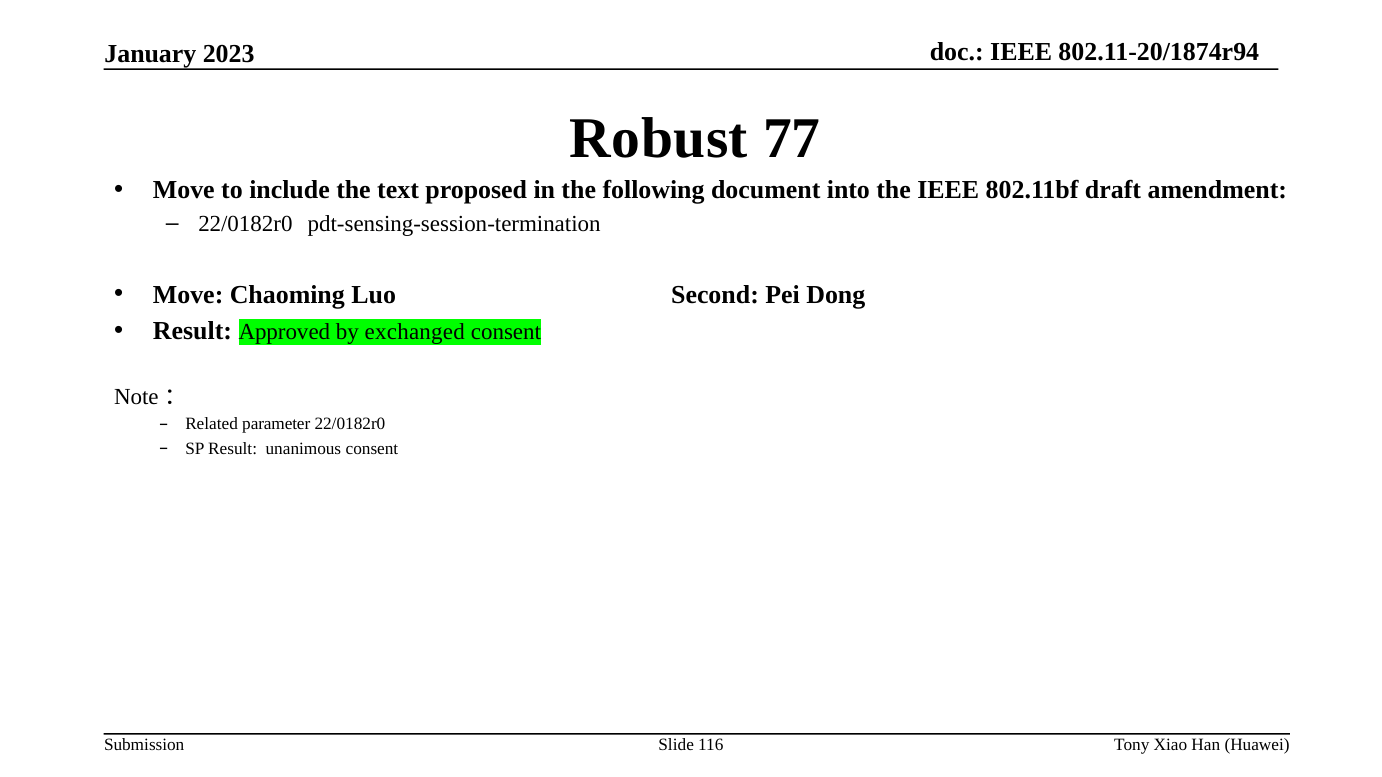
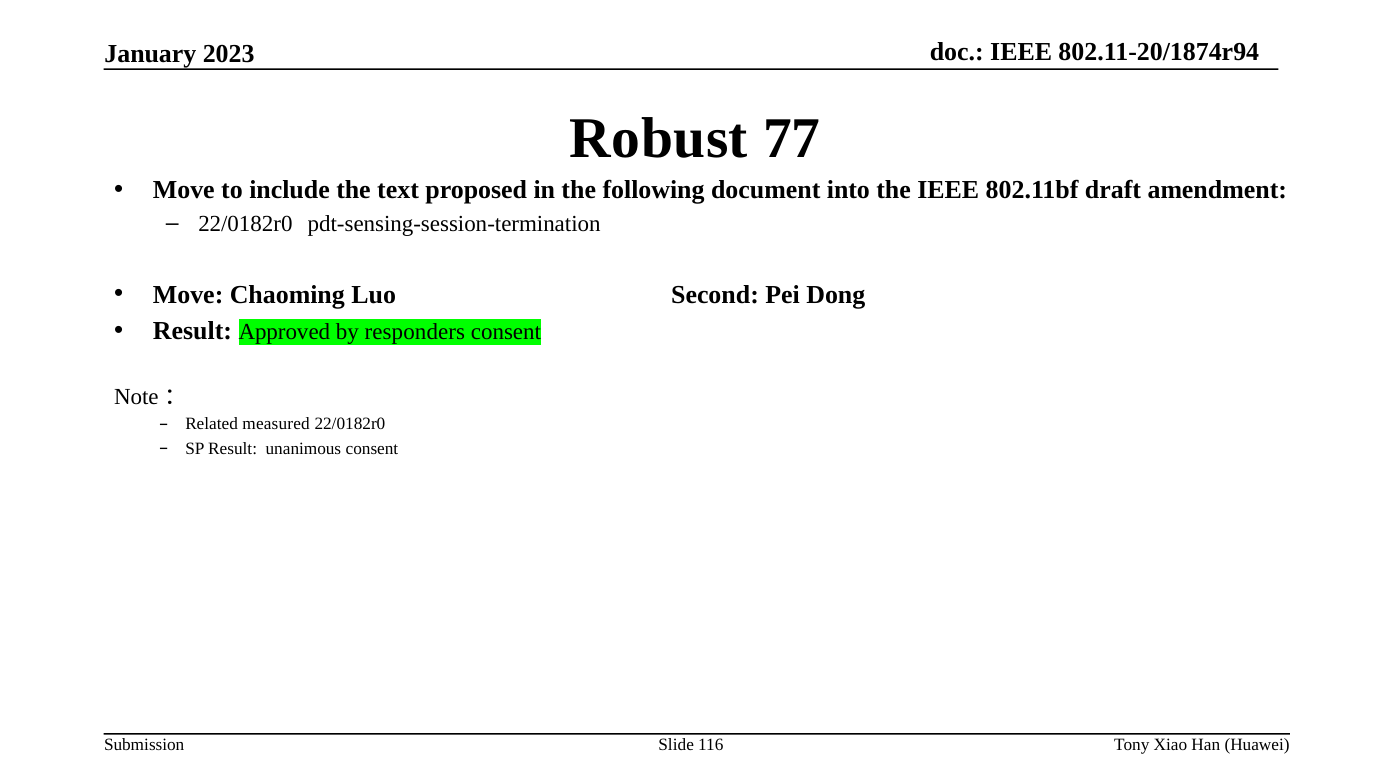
exchanged: exchanged -> responders
parameter: parameter -> measured
